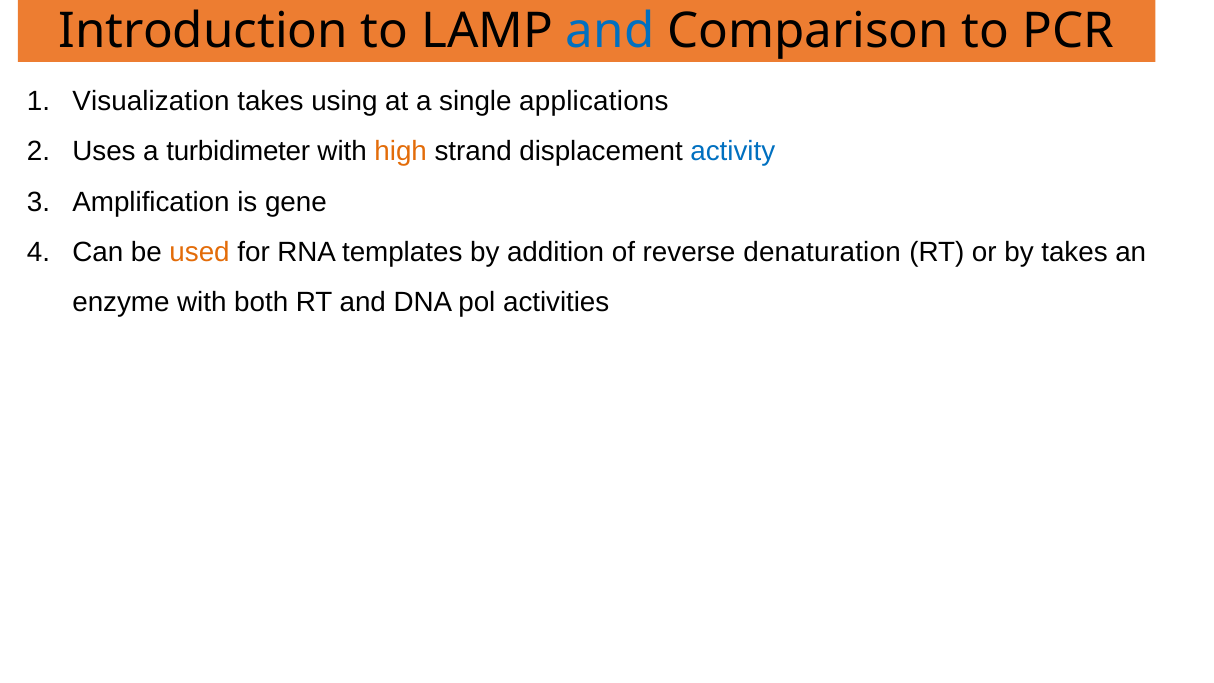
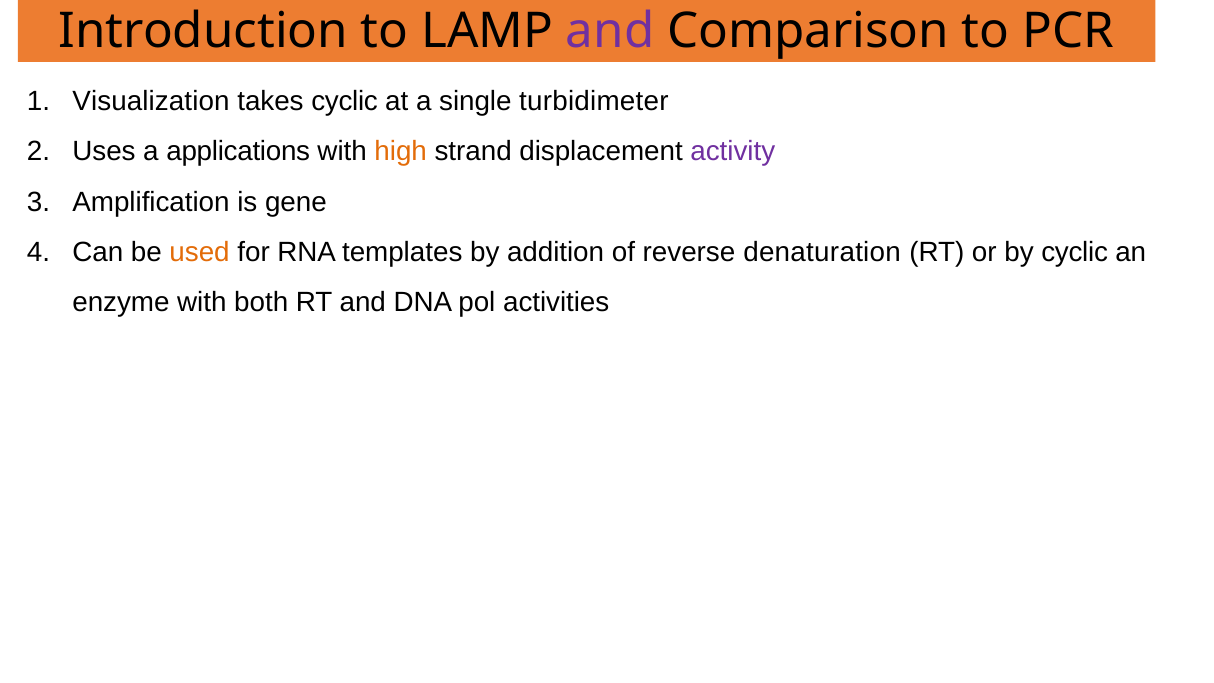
and at (610, 31) colour: blue -> purple
takes using: using -> cyclic
applications: applications -> turbidimeter
turbidimeter: turbidimeter -> applications
activity colour: blue -> purple
by takes: takes -> cyclic
